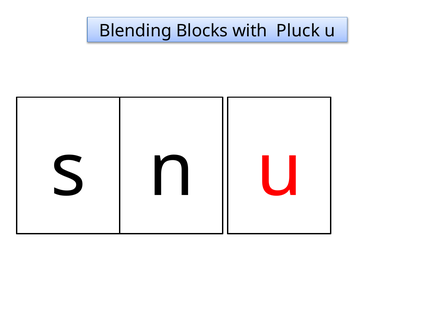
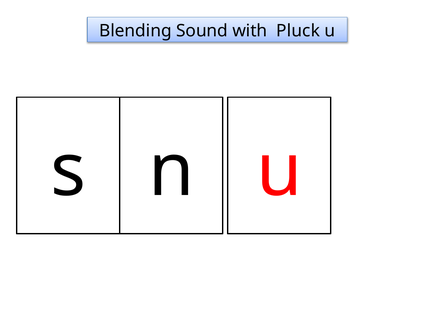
Blocks: Blocks -> Sound
